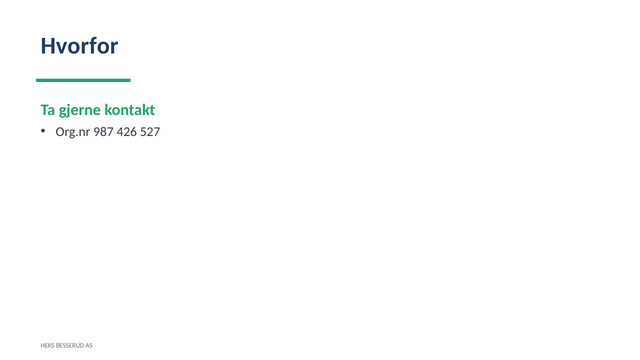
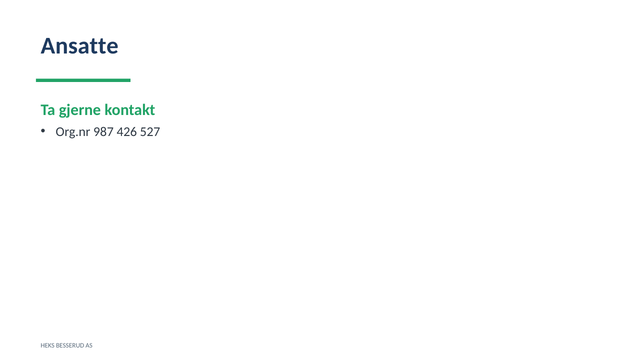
Hvorfor: Hvorfor -> Ansatte
